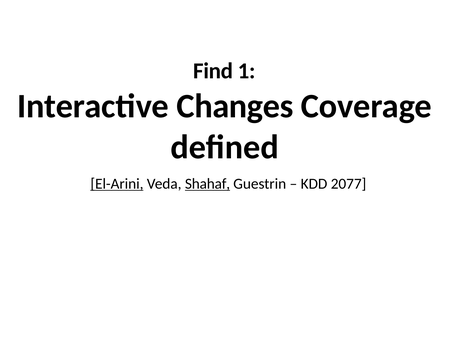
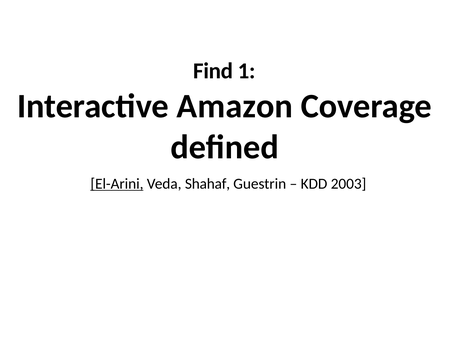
Changes: Changes -> Amazon
Shahaf underline: present -> none
2077: 2077 -> 2003
